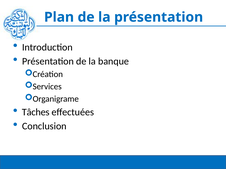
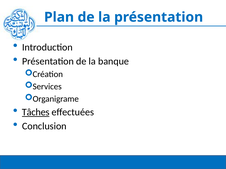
Tâches underline: none -> present
